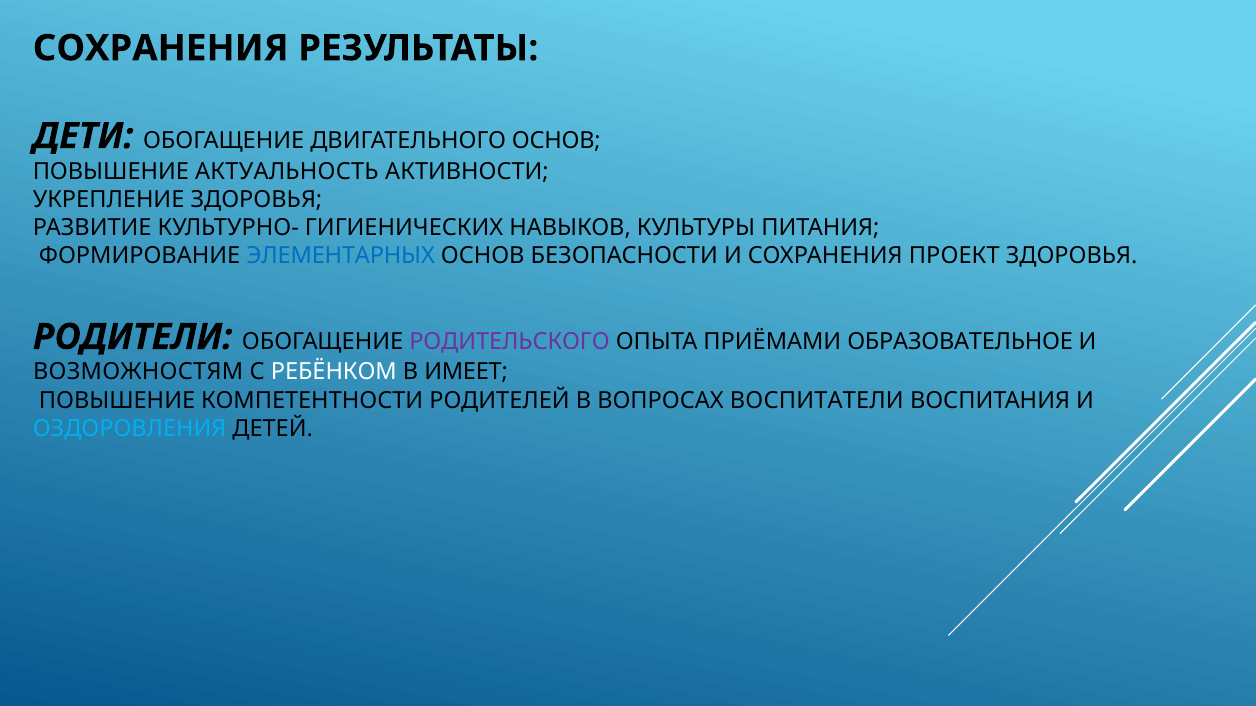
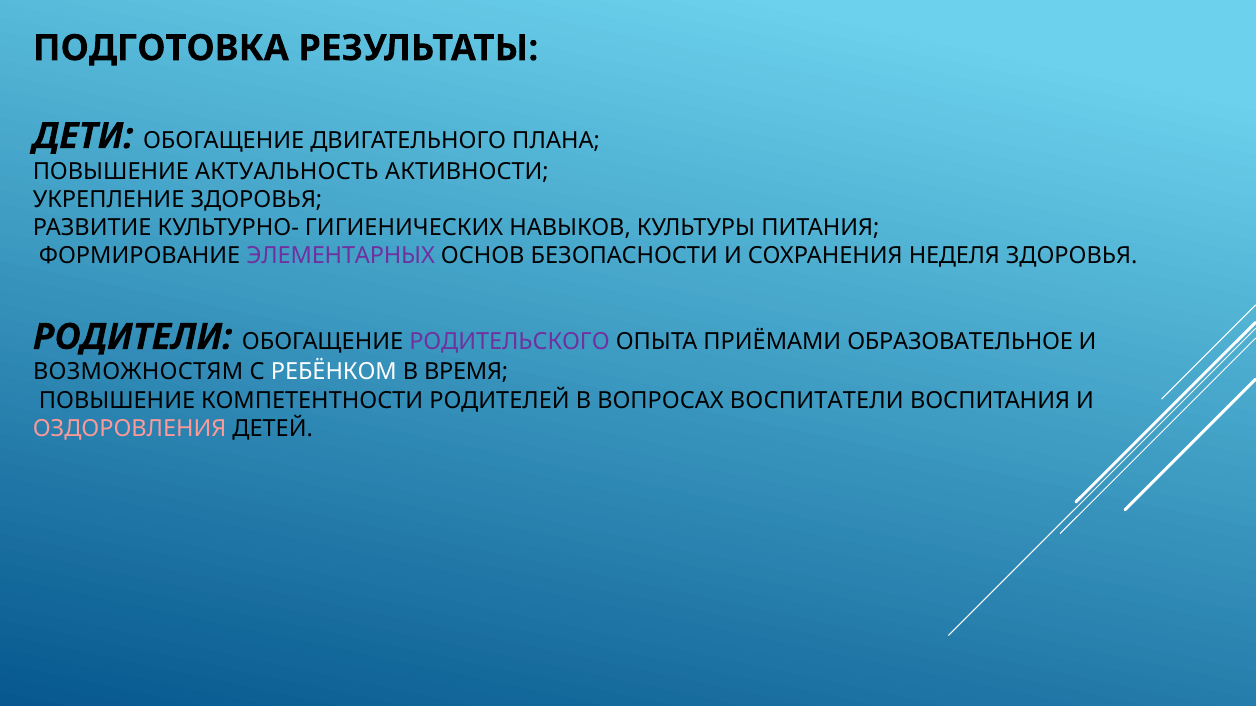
СОХРАНЕНИЯ at (161, 48): СОХРАНЕНИЯ -> ПОДГОТОВКА
ДВИГАТЕЛЬНОГО ОСНОВ: ОСНОВ -> ПЛАНА
ЭЛЕМЕНТАРНЫХ colour: blue -> purple
ПРОЕКТ: ПРОЕКТ -> НЕДЕЛЯ
ИМЕЕТ: ИМЕЕТ -> ВРЕМЯ
ОЗДОРОВЛЕНИЯ colour: light blue -> pink
